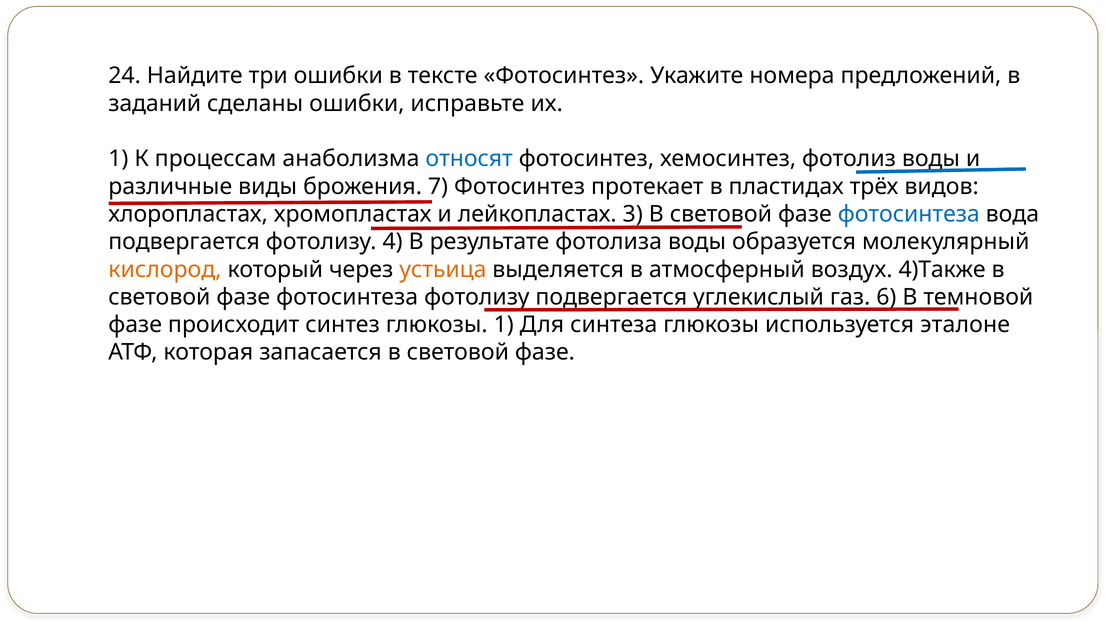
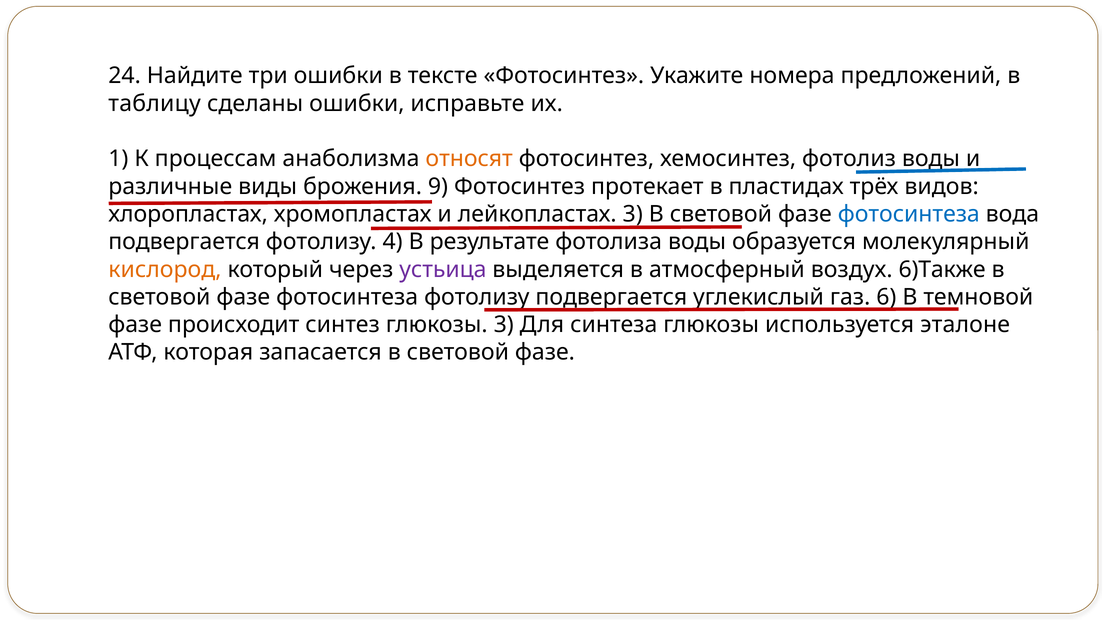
заданий: заданий -> таблицу
относят colour: blue -> orange
7: 7 -> 9
устьица colour: orange -> purple
4)Также: 4)Также -> 6)Также
глюкозы 1: 1 -> 3
